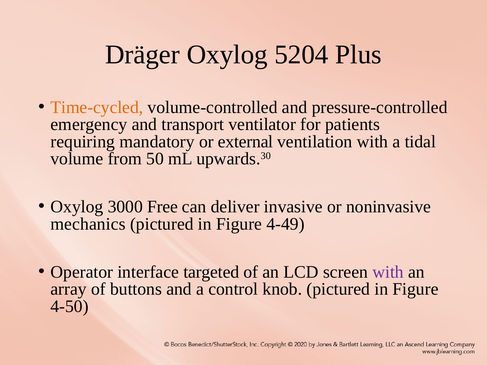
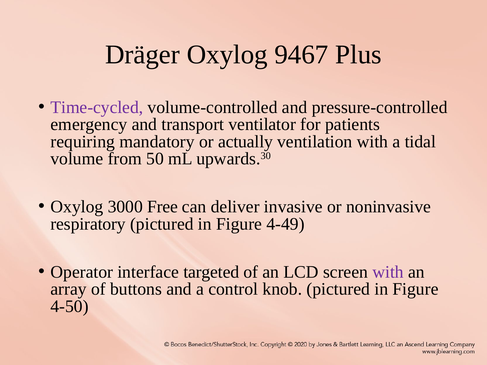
5204: 5204 -> 9467
Time-cycled colour: orange -> purple
external: external -> actually
mechanics: mechanics -> respiratory
